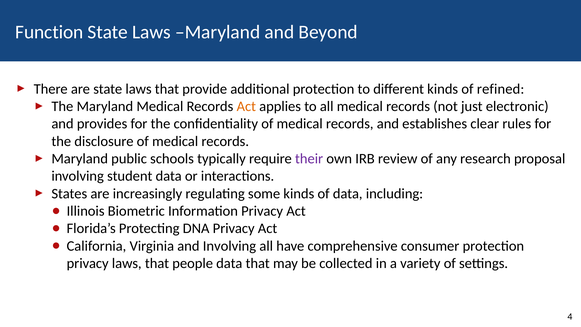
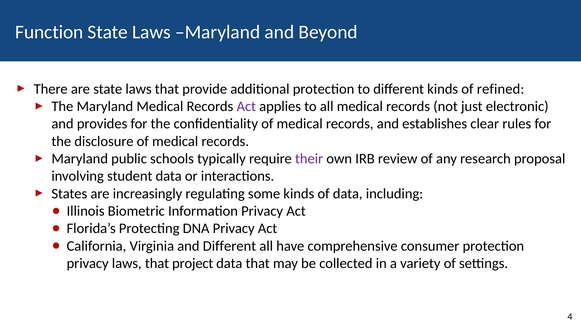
Act at (246, 106) colour: orange -> purple
and Involving: Involving -> Different
people: people -> project
